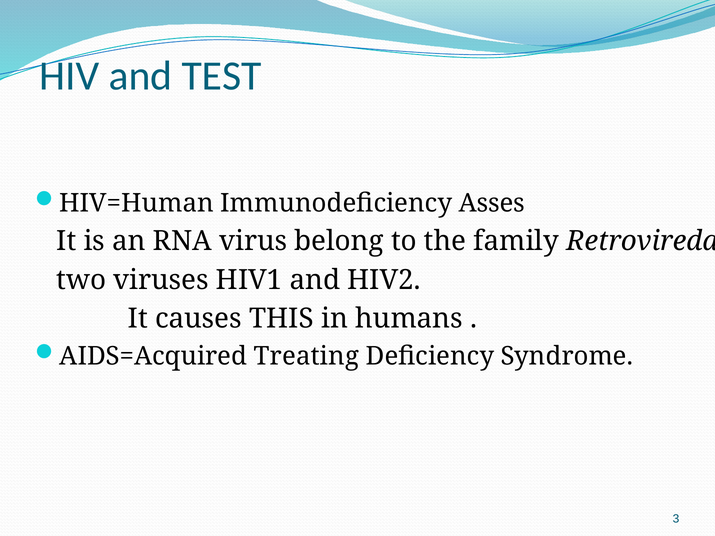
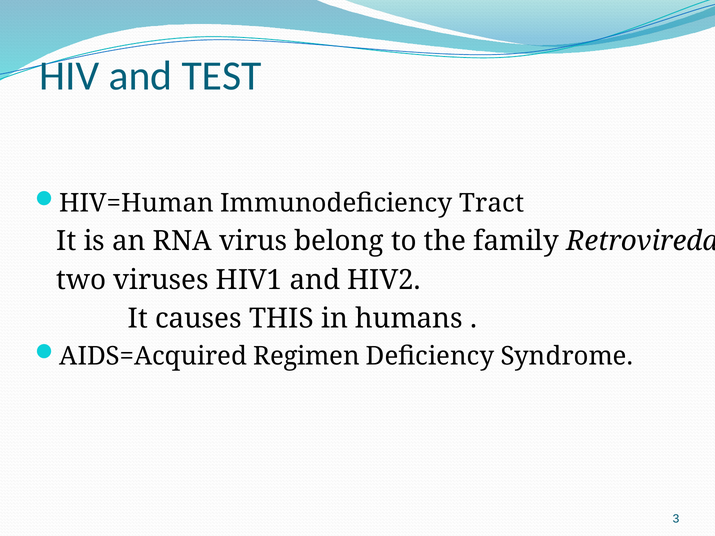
Asses: Asses -> Tract
Treating: Treating -> Regimen
